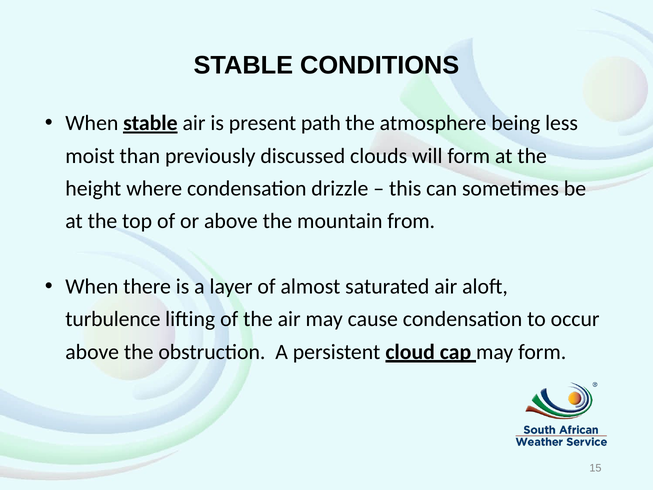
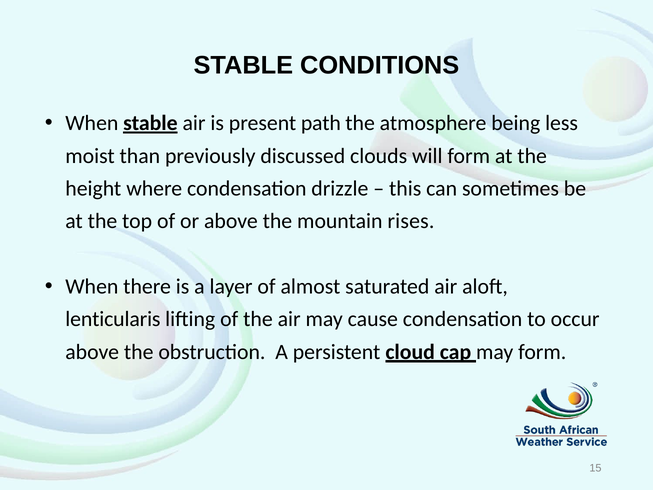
from: from -> rises
turbulence: turbulence -> lenticularis
